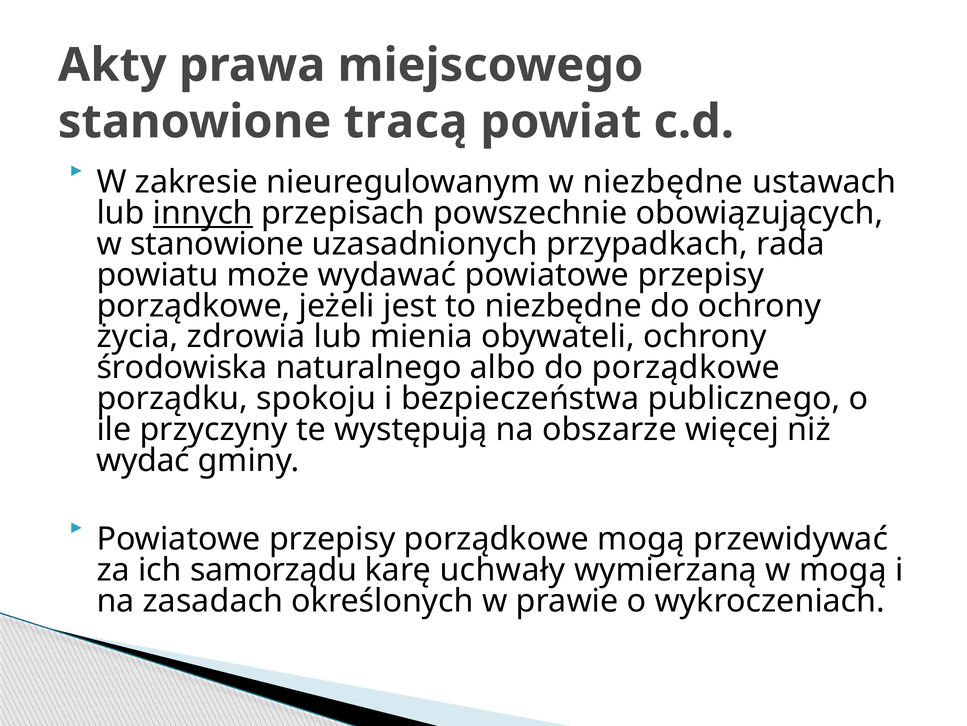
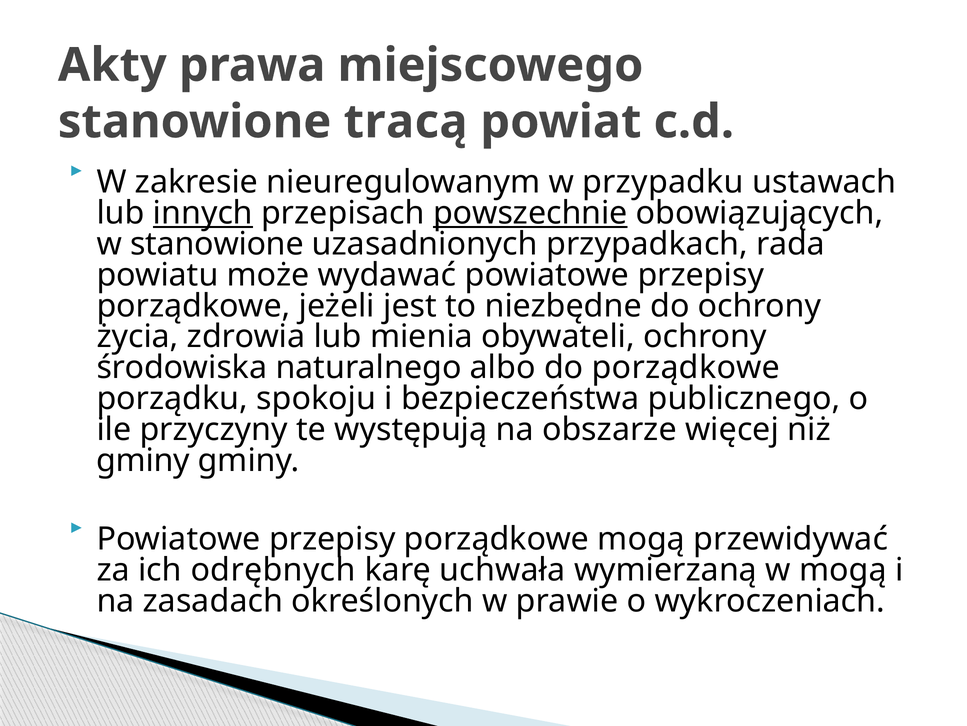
w niezbędne: niezbędne -> przypadku
powszechnie underline: none -> present
wydać at (143, 460): wydać -> gminy
samorządu: samorządu -> odrębnych
uchwały: uchwały -> uchwała
